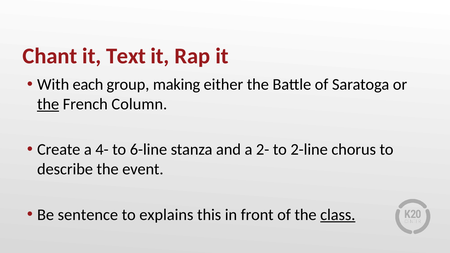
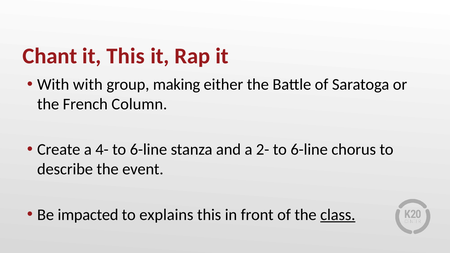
it Text: Text -> This
With each: each -> with
the at (48, 104) underline: present -> none
2- to 2-line: 2-line -> 6-line
sentence: sentence -> impacted
